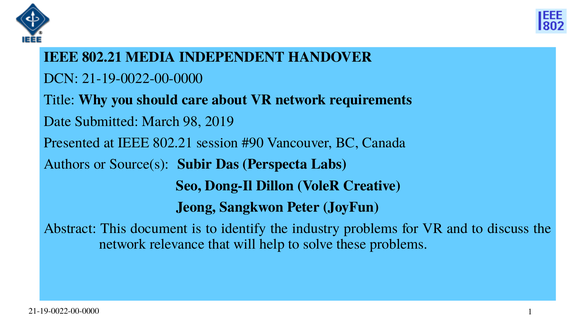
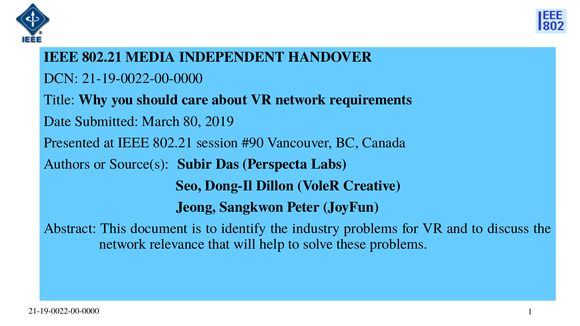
98: 98 -> 80
